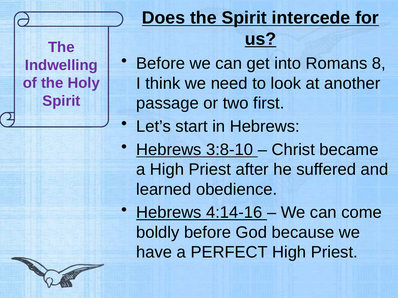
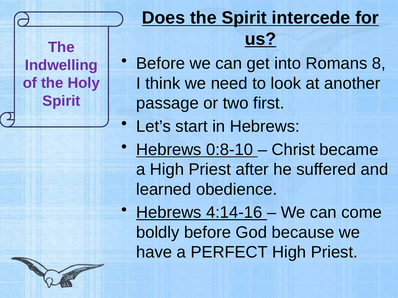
3:8-10: 3:8-10 -> 0:8-10
